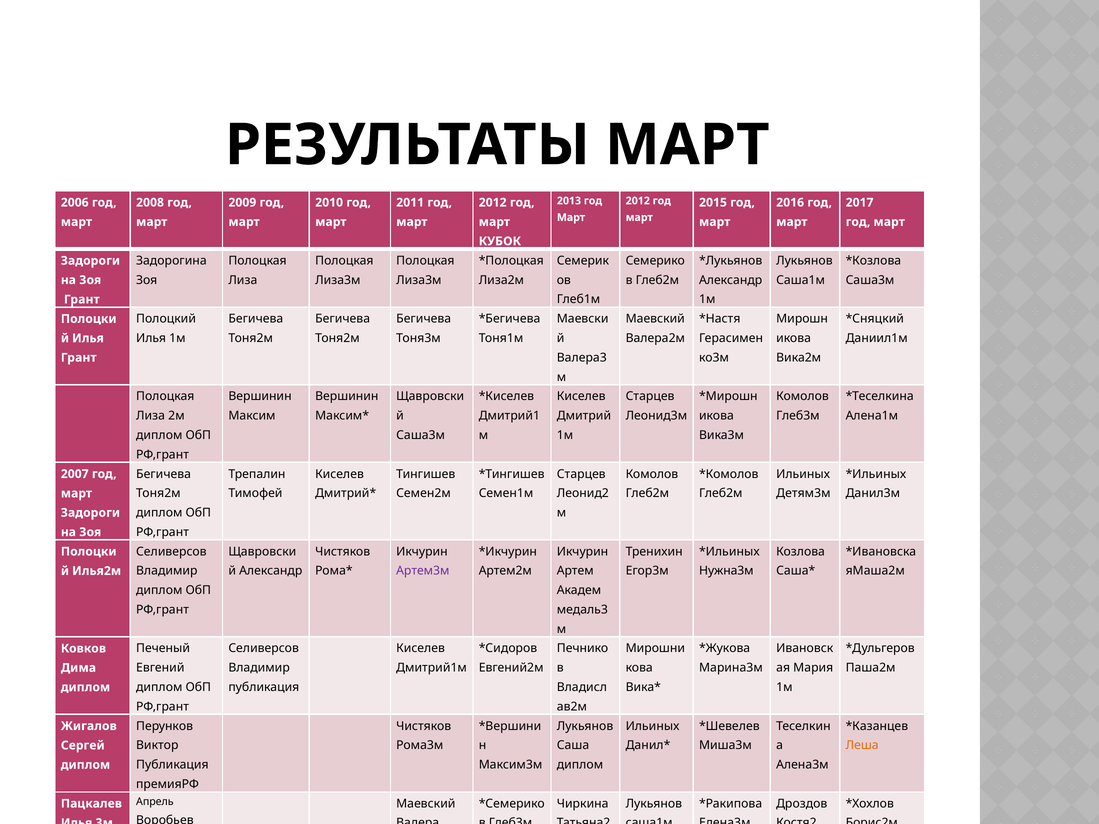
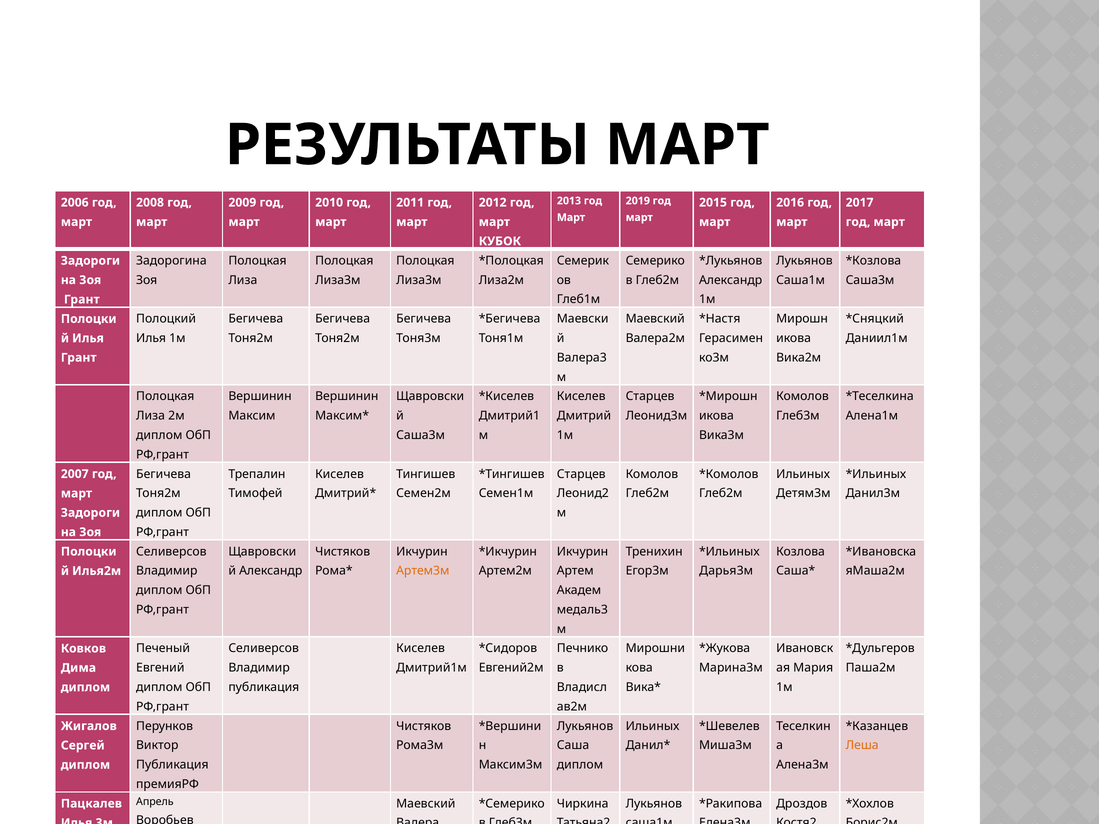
2012 at (638, 201): 2012 -> 2019
Артем3м colour: purple -> orange
Нужна3м: Нужна3м -> Дарья3м
